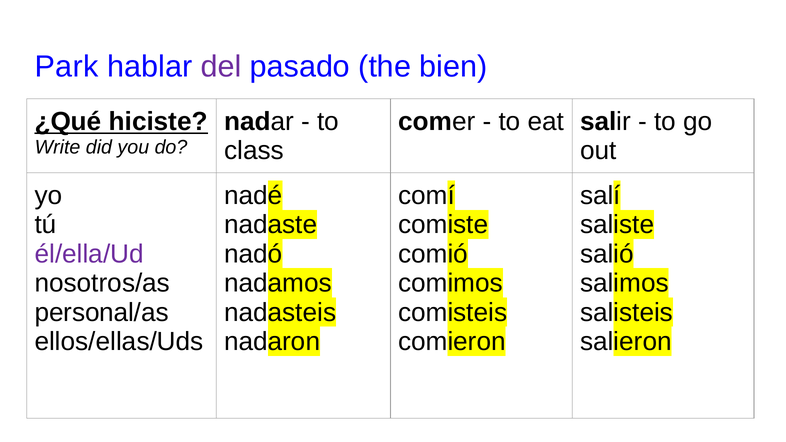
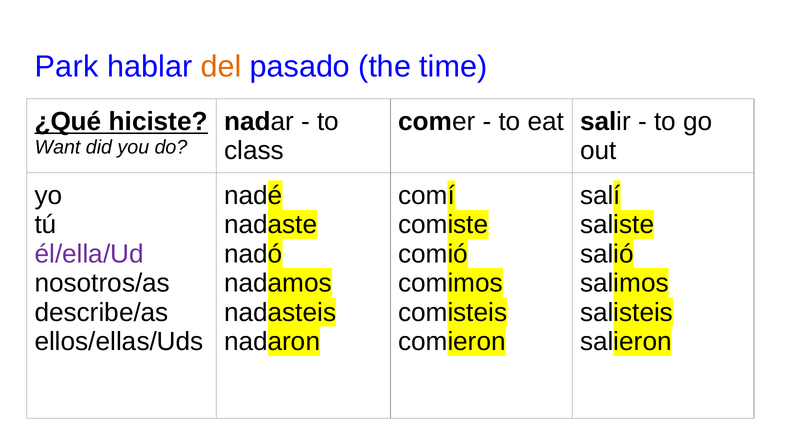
del colour: purple -> orange
bien: bien -> time
Write: Write -> Want
personal/as: personal/as -> describe/as
